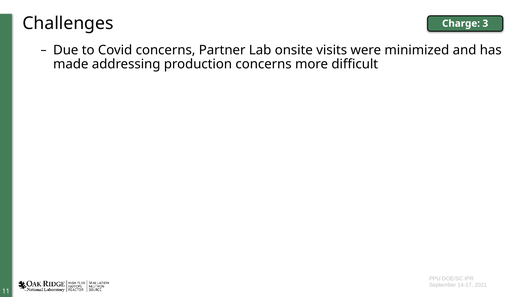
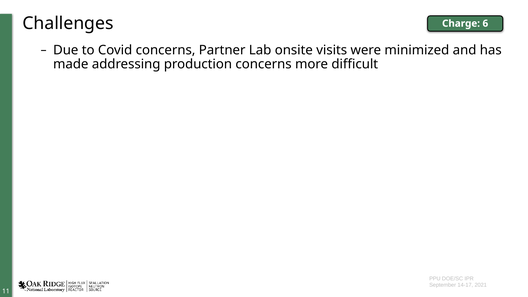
3: 3 -> 6
